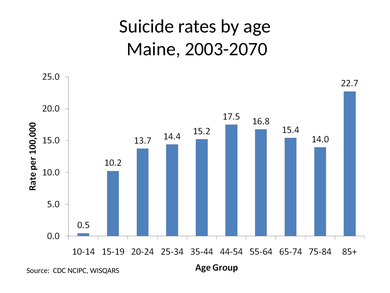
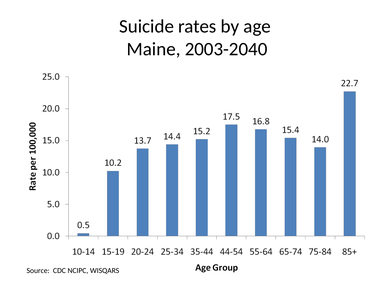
2003-2070: 2003-2070 -> 2003-2040
